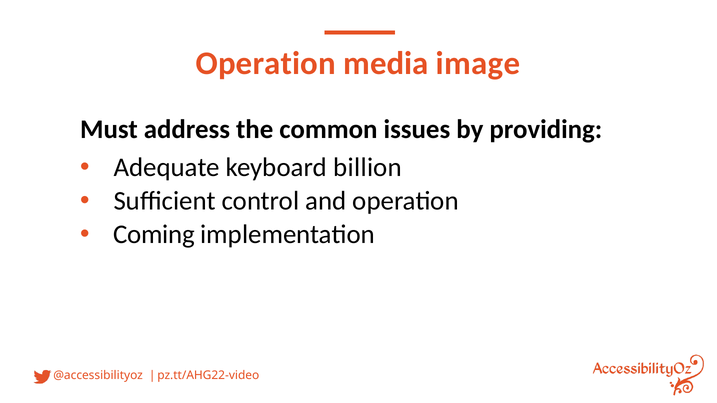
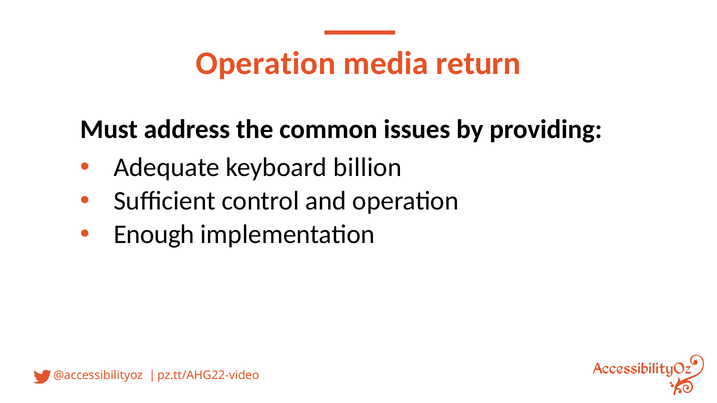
image: image -> return
Coming: Coming -> Enough
